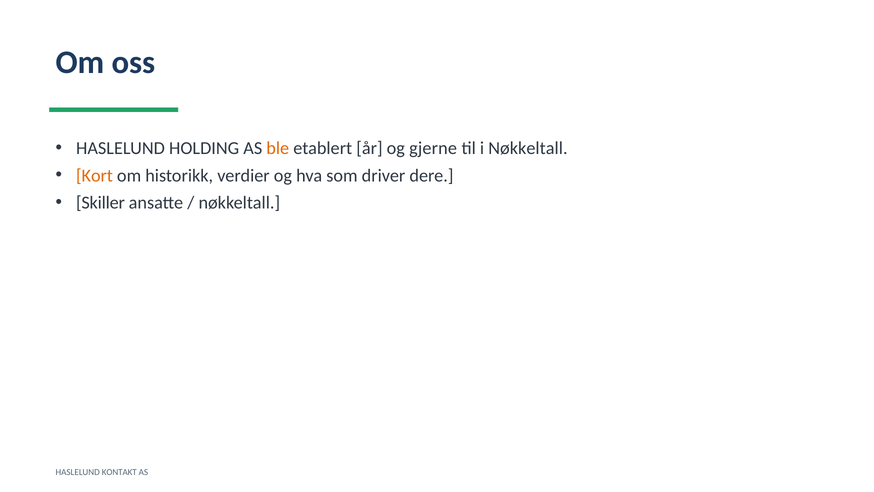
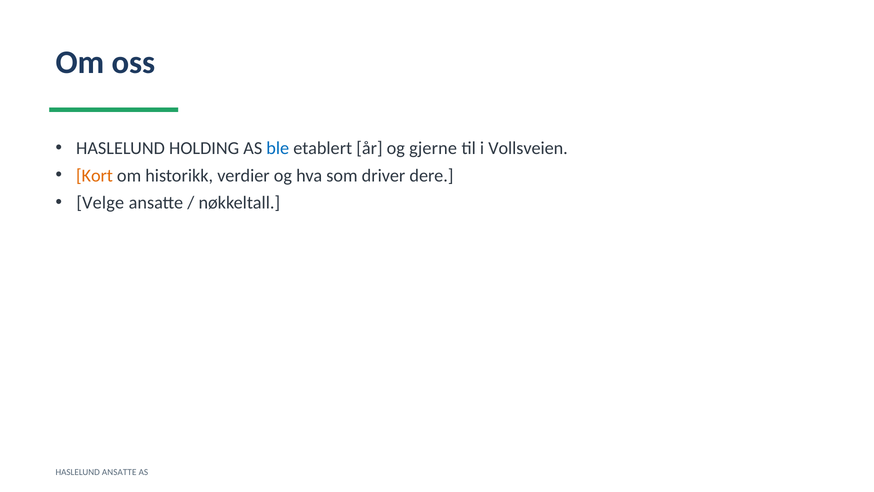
ble colour: orange -> blue
i Nøkkeltall: Nøkkeltall -> Vollsveien
Skiller: Skiller -> Velge
HASLELUND KONTAKT: KONTAKT -> ANSATTE
